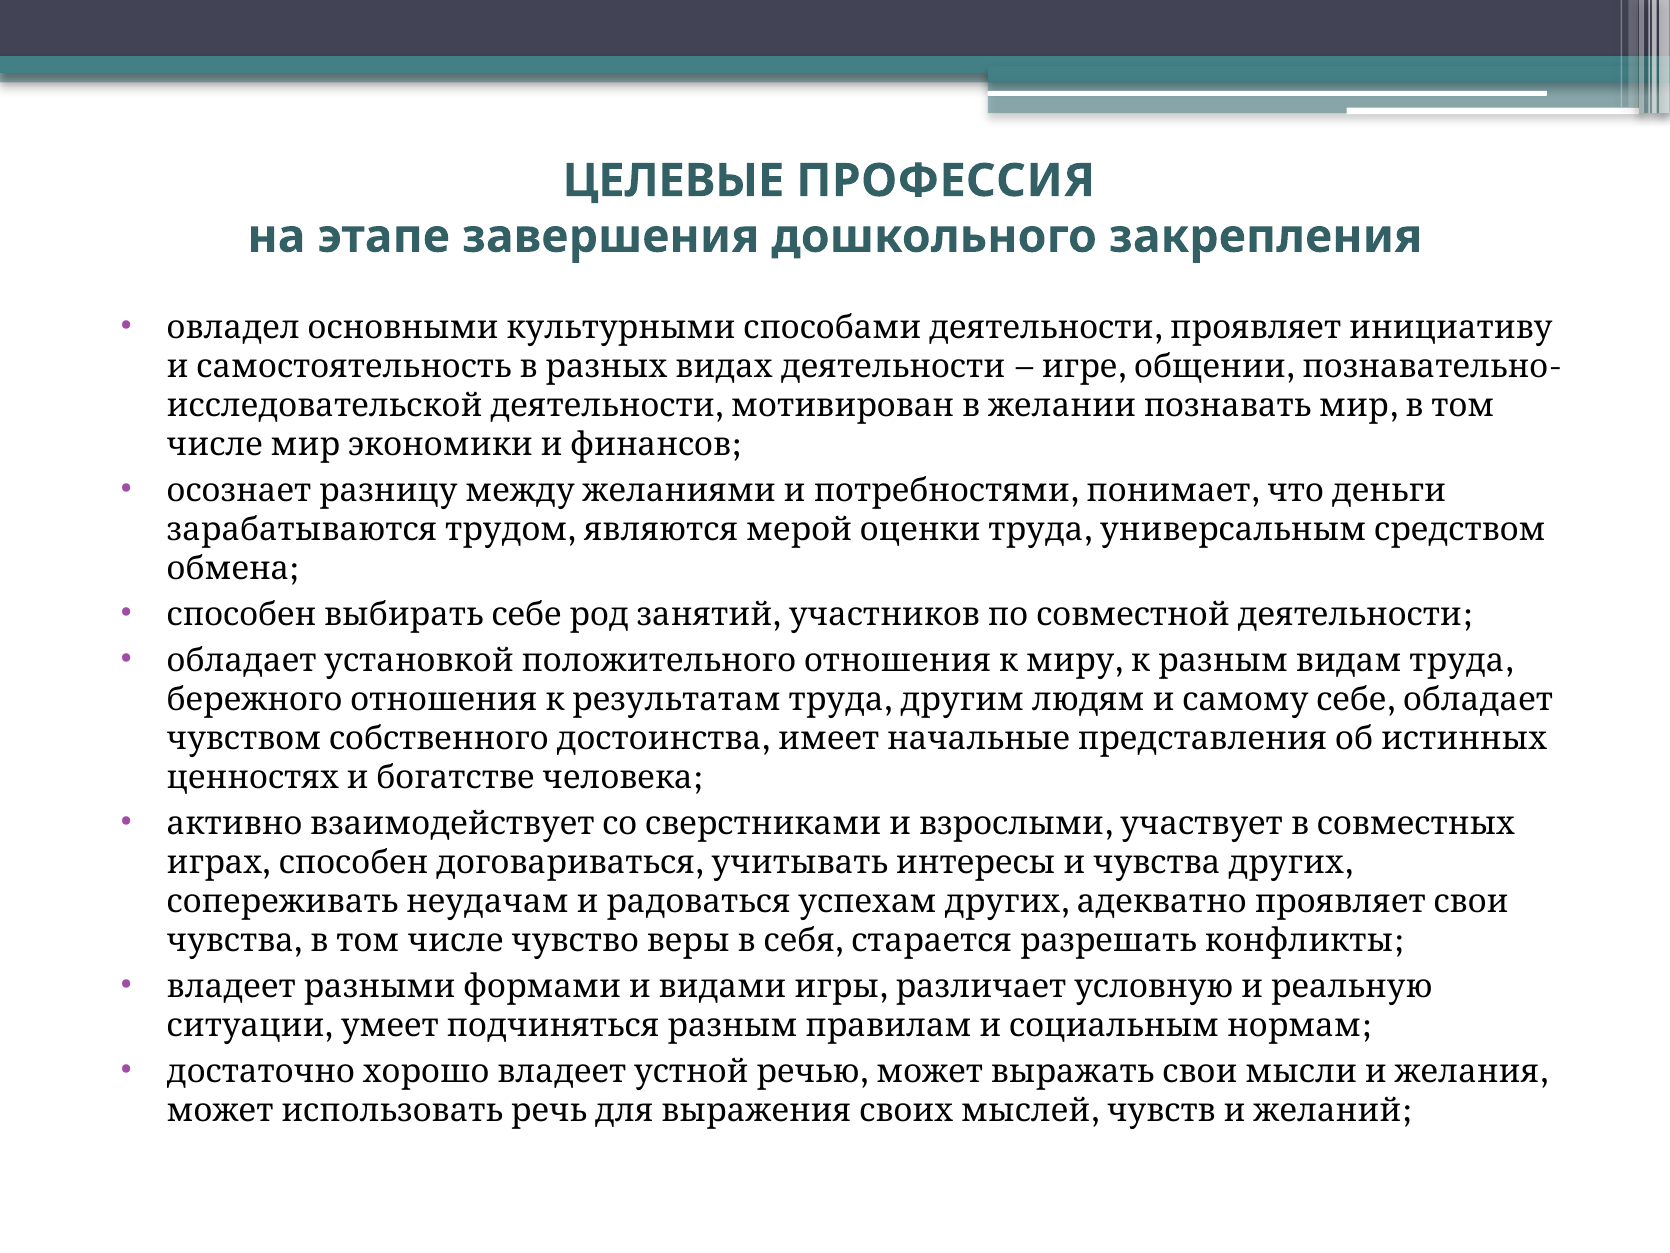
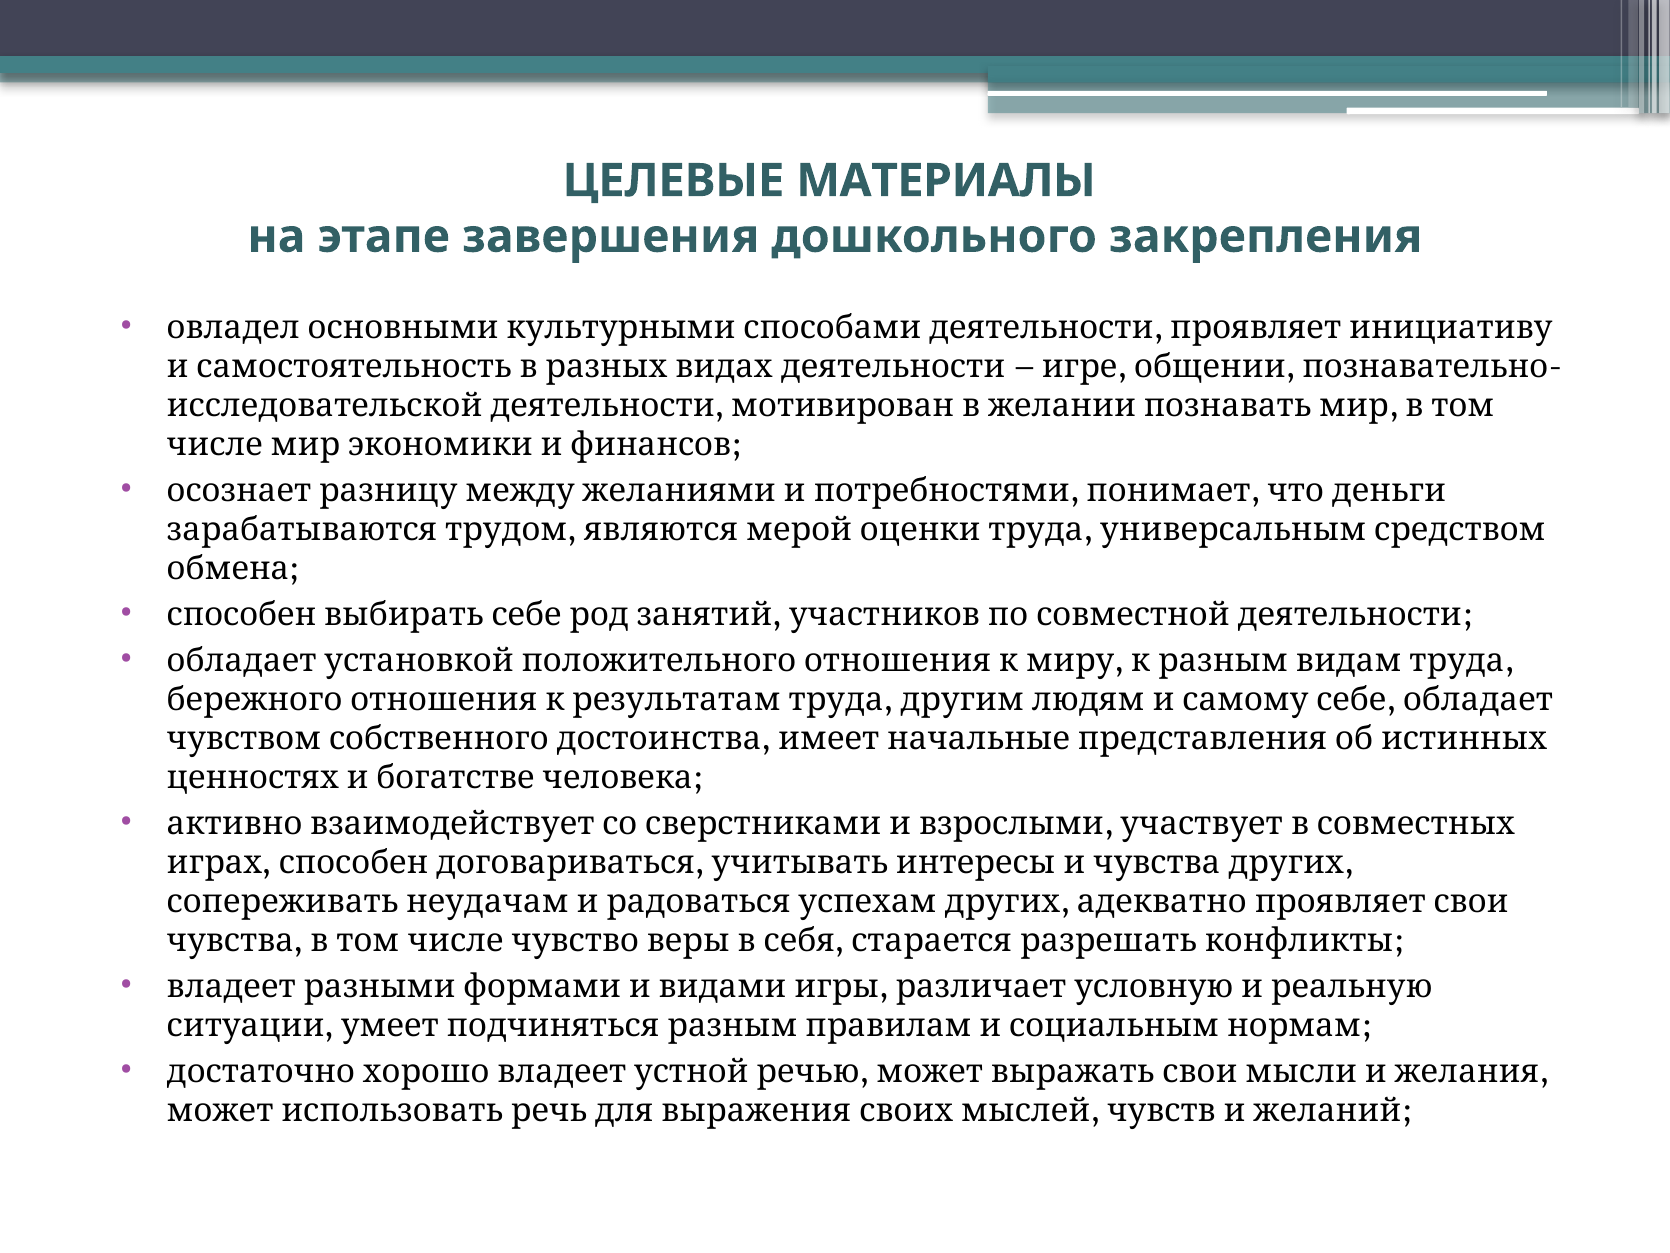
ПРОФЕССИЯ: ПРОФЕССИЯ -> МАТЕРИАЛЫ
